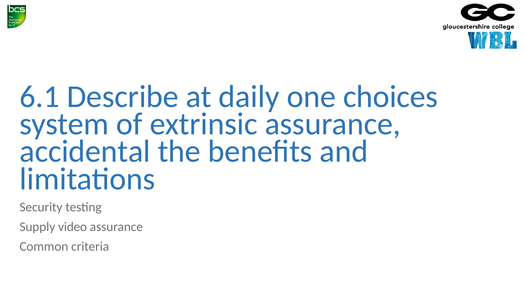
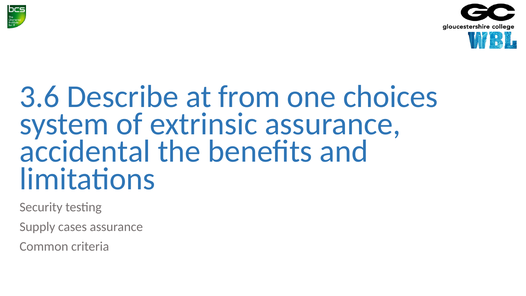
6.1: 6.1 -> 3.6
daily: daily -> from
video: video -> cases
